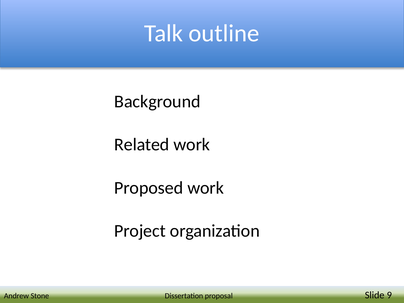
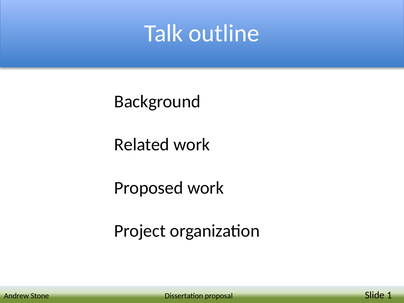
9: 9 -> 1
